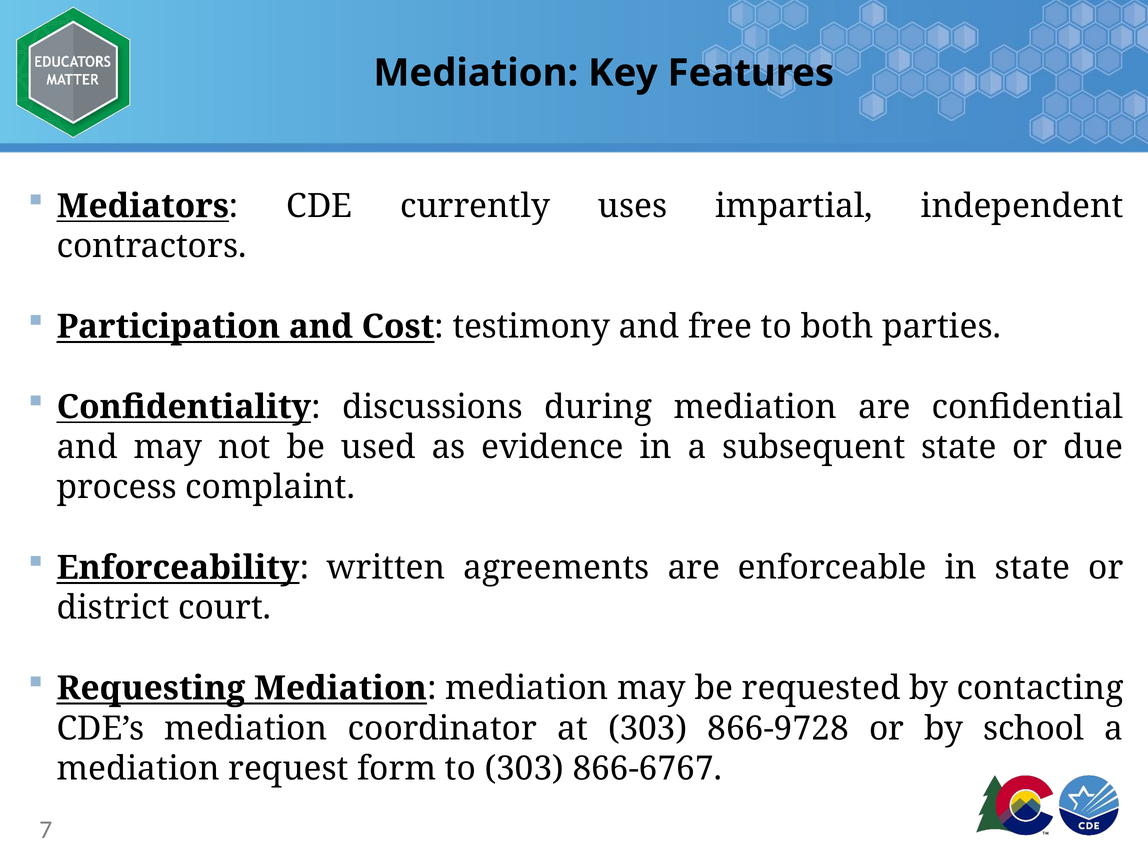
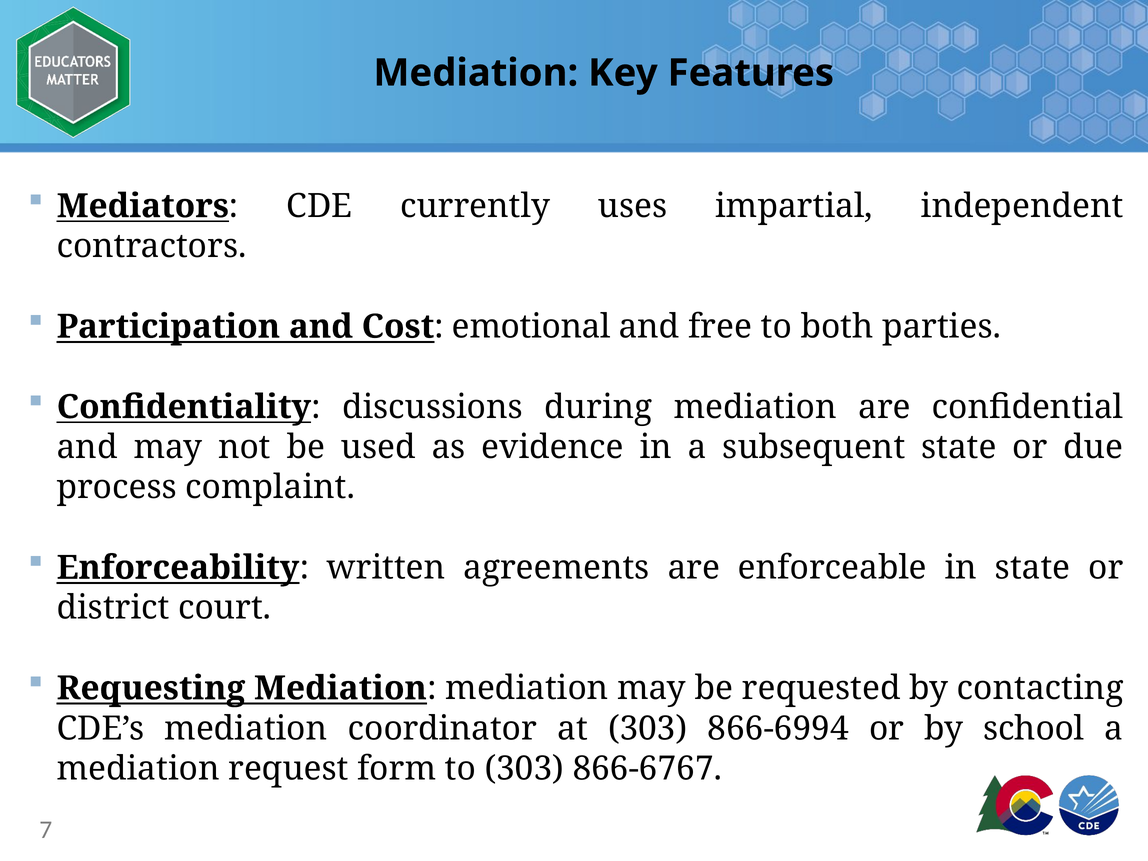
testimony: testimony -> emotional
866-9728: 866-9728 -> 866-6994
